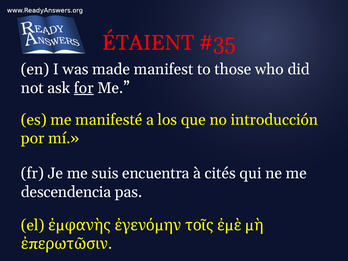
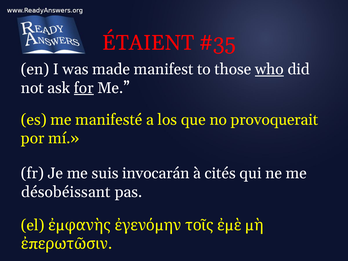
who underline: none -> present
introducción: introducción -> provoquerait
encuentra: encuentra -> invocarán
descendencia: descendencia -> désobéissant
